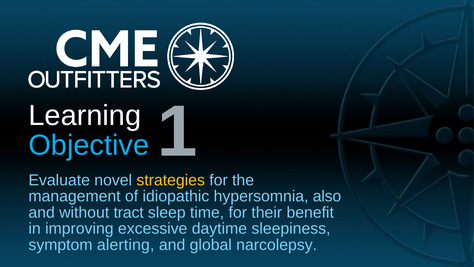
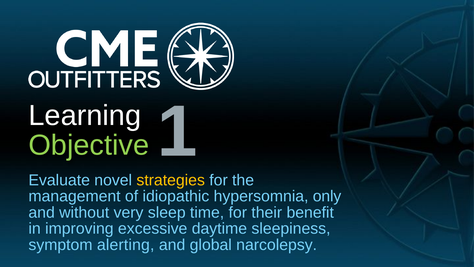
Objective colour: light blue -> light green
also: also -> only
tract: tract -> very
